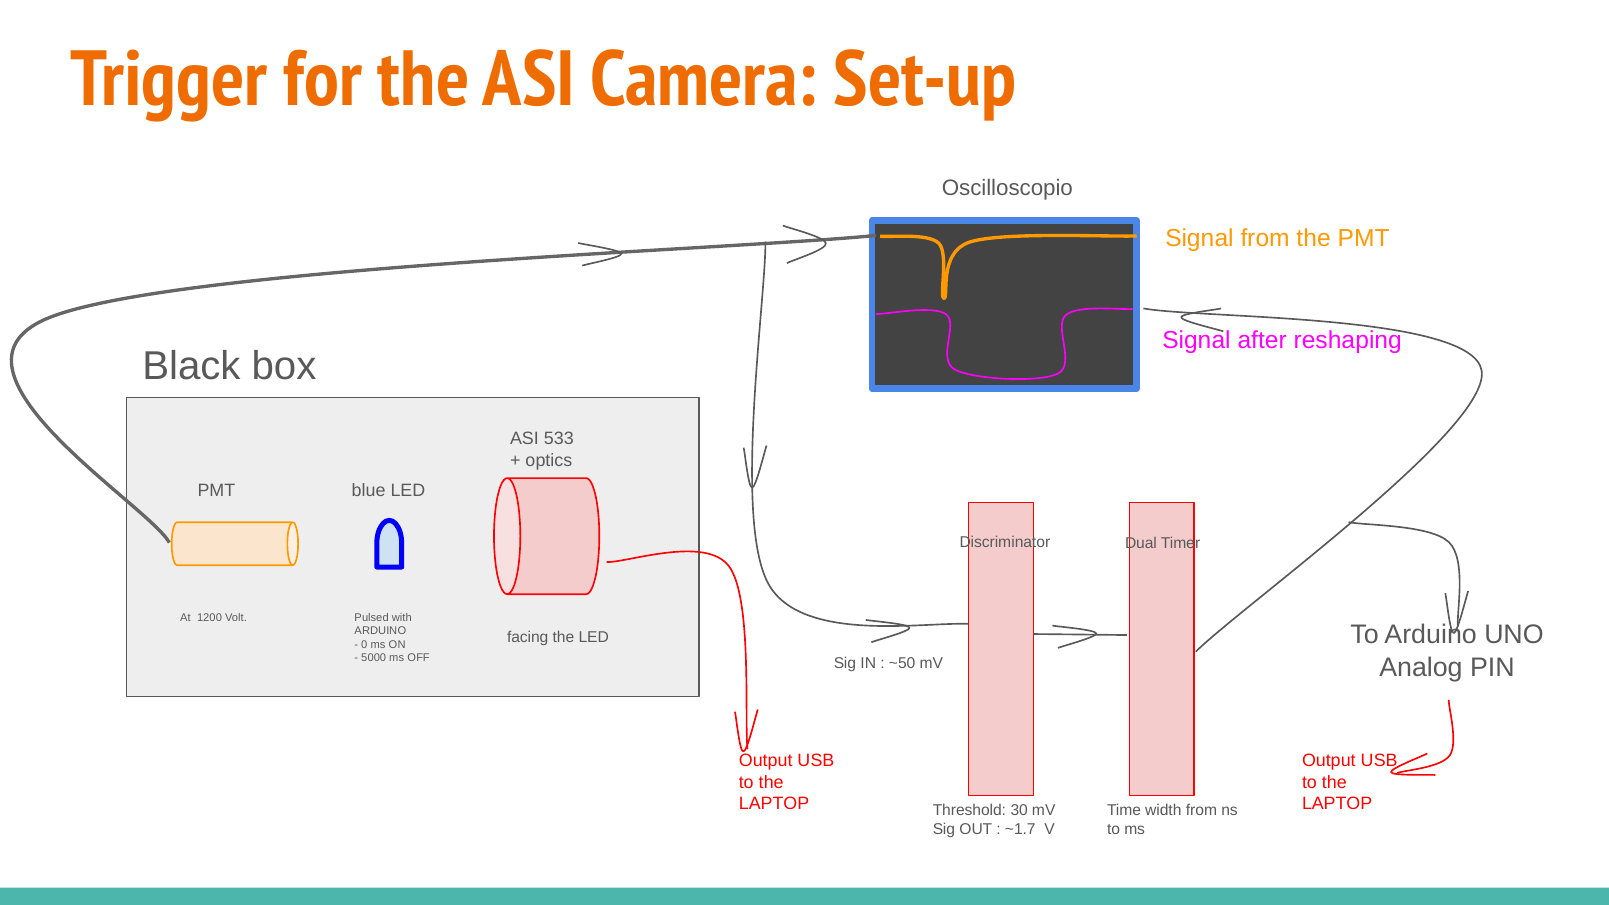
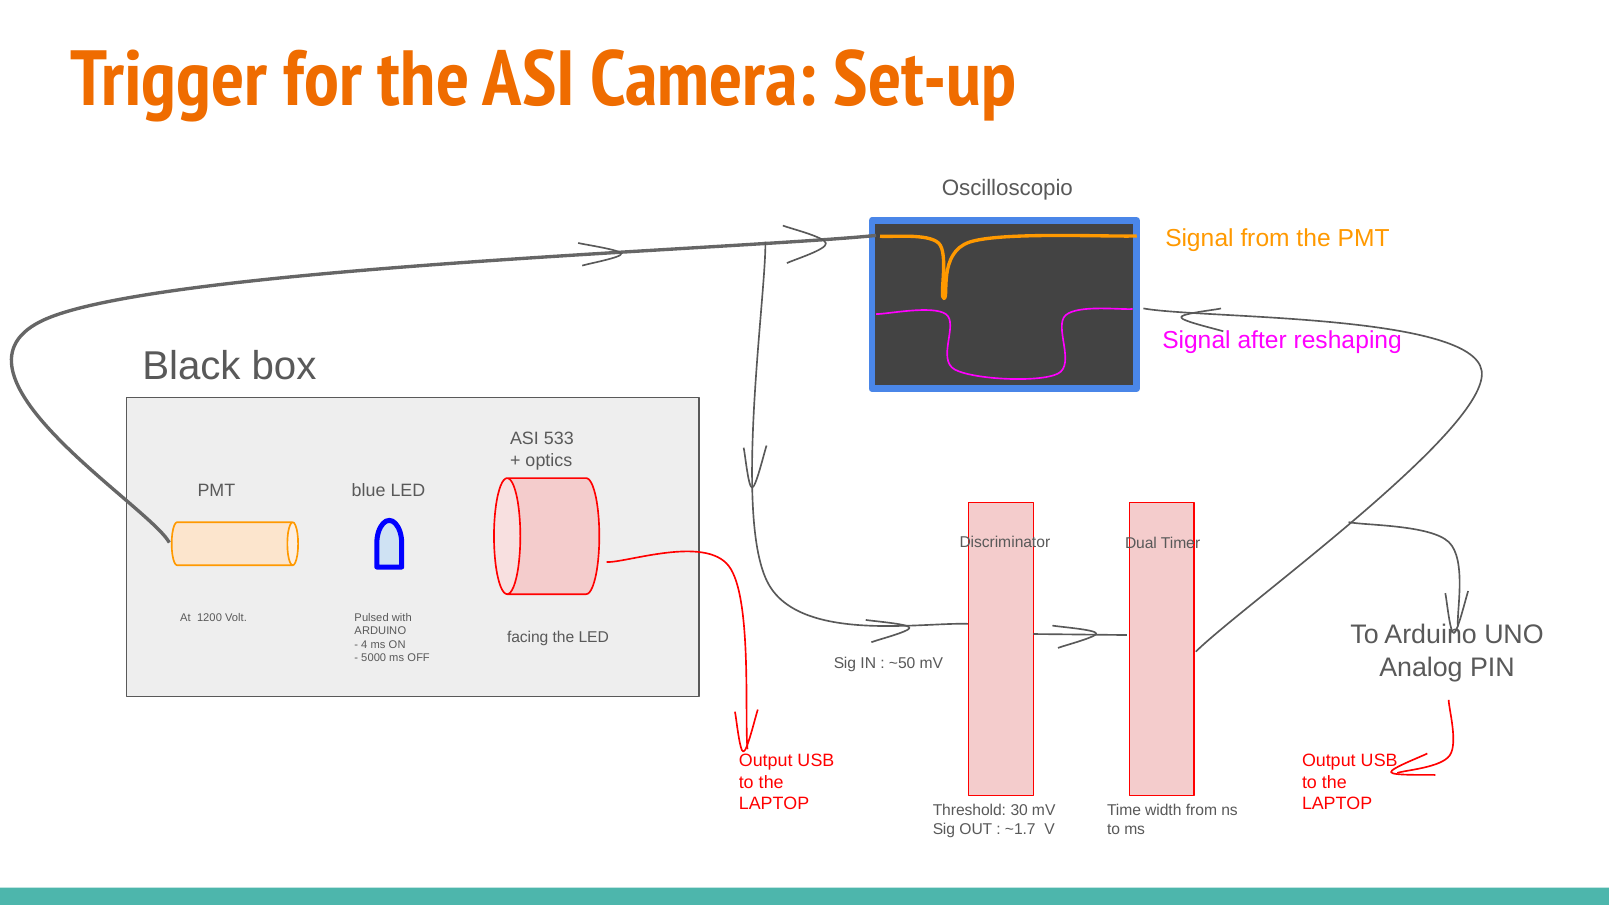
0: 0 -> 4
